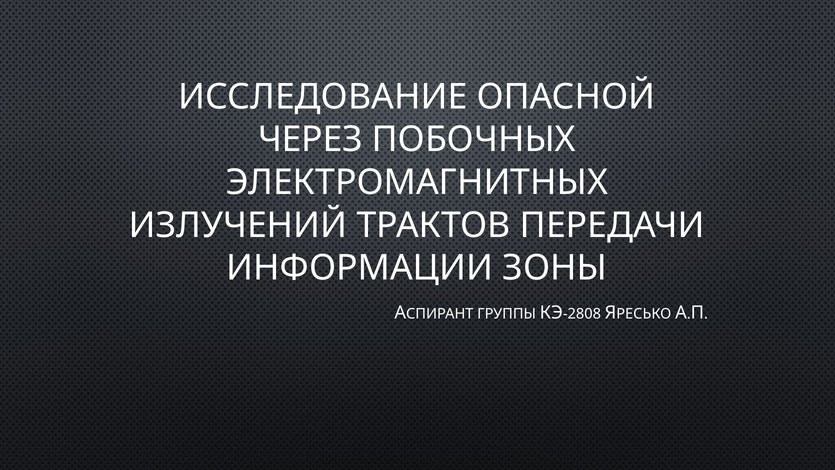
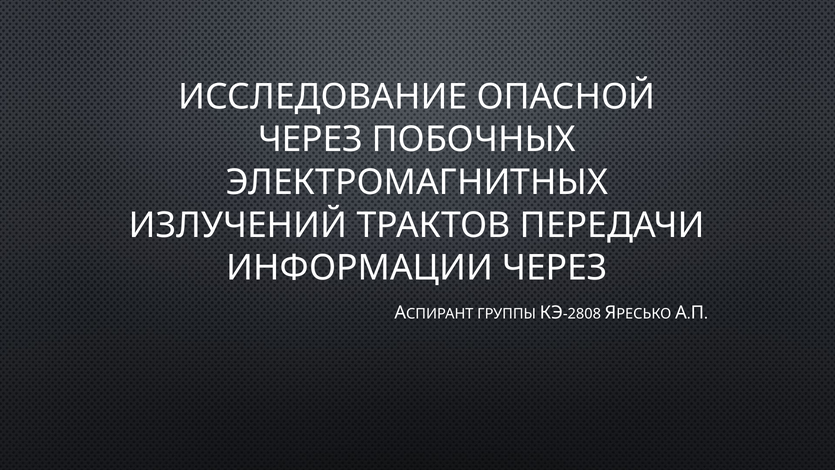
ИНФОРМАЦИИ ЗОНЫ: ЗОНЫ -> ЧЕРЕЗ
